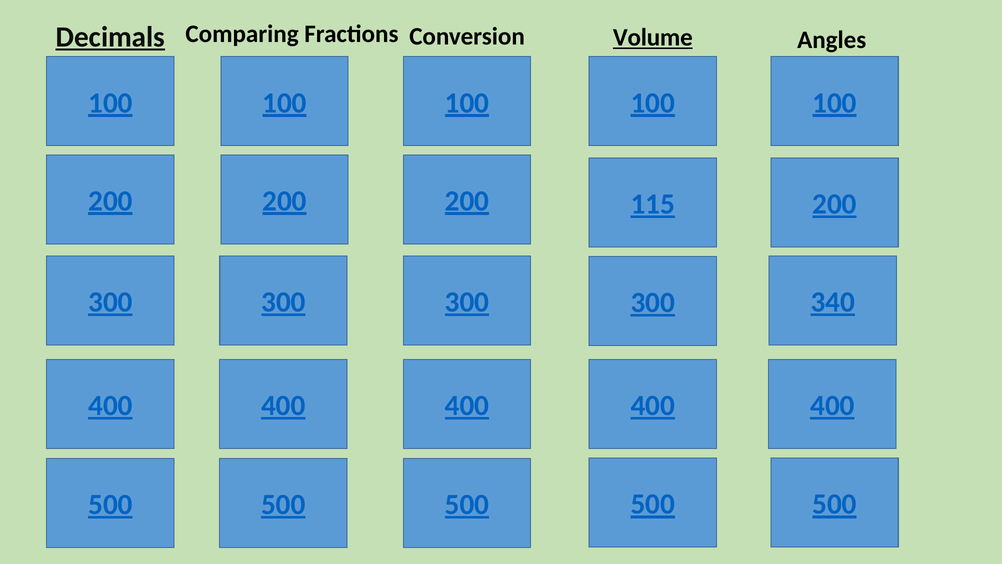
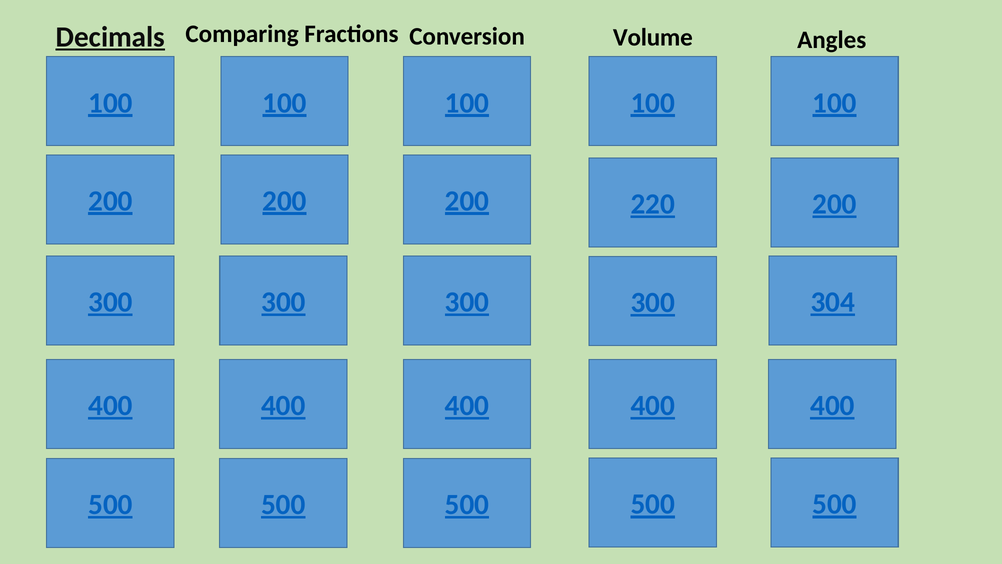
Volume underline: present -> none
115: 115 -> 220
340: 340 -> 304
